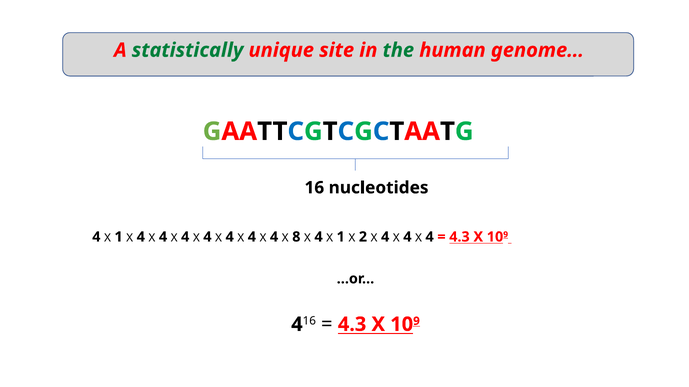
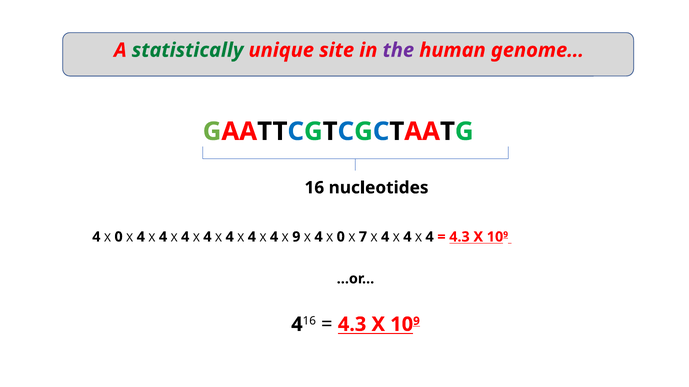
the colour: green -> purple
1 at (119, 237): 1 -> 0
X 8: 8 -> 9
X 4 X 1: 1 -> 0
2: 2 -> 7
